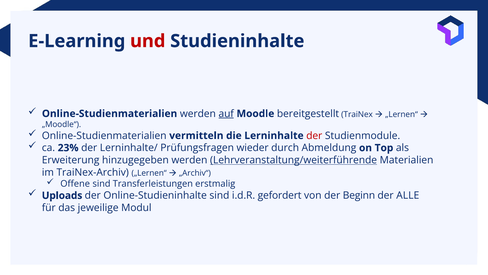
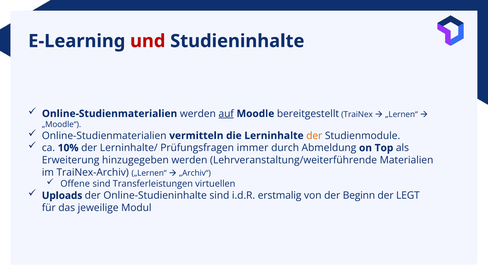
der at (314, 135) colour: red -> orange
23%: 23% -> 10%
wieder: wieder -> immer
Lehrveranstaltung/weiterführende underline: present -> none
erstmalig: erstmalig -> virtuellen
gefordert: gefordert -> erstmalig
ALLE: ALLE -> LEGT
